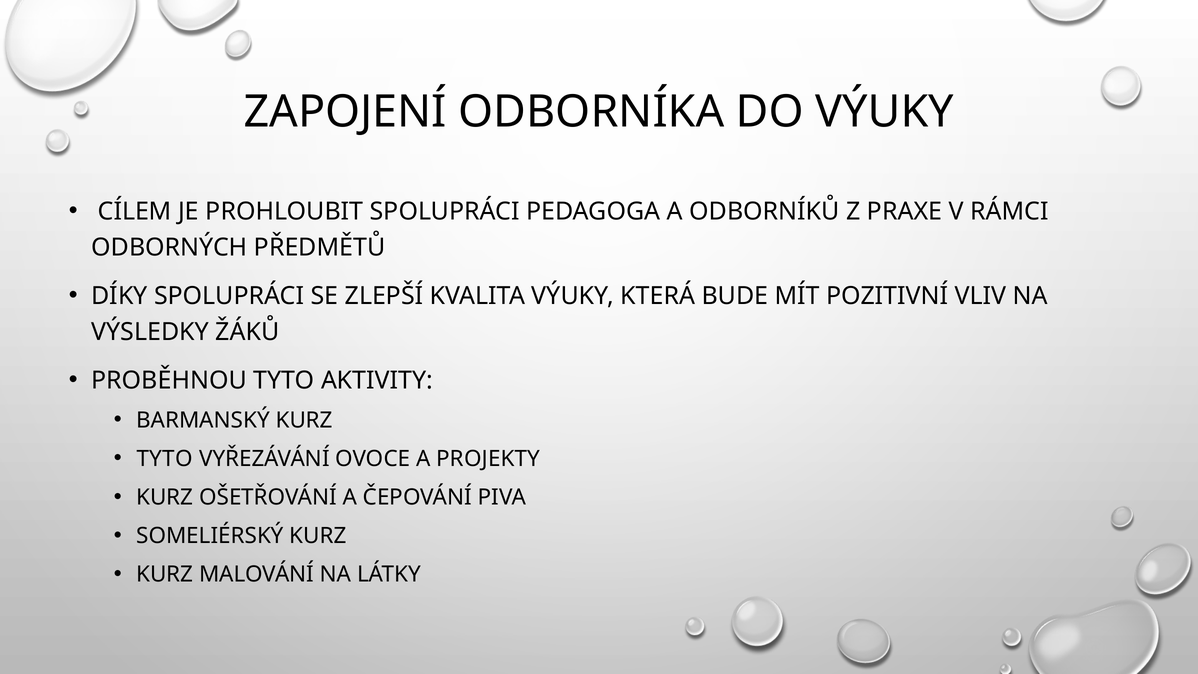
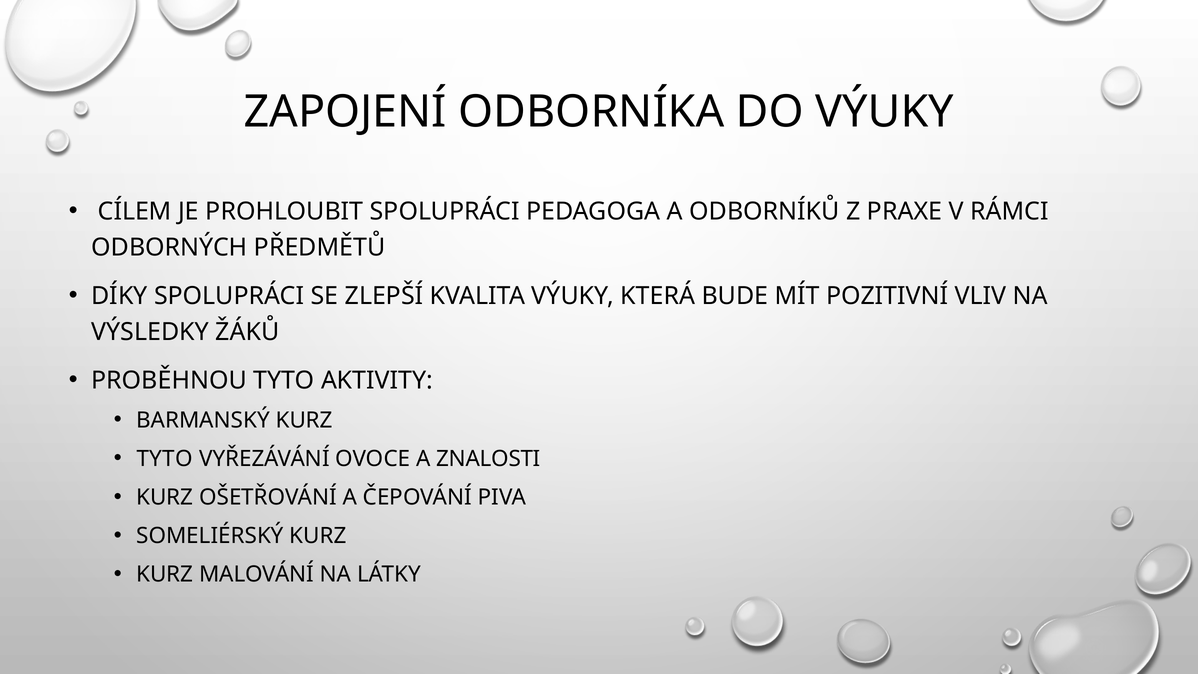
PROJEKTY: PROJEKTY -> ZNALOSTI
